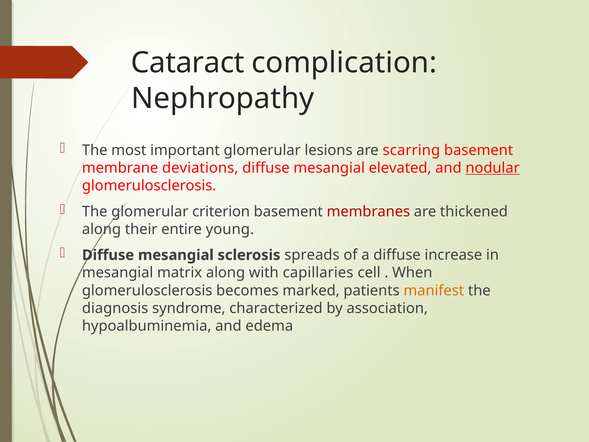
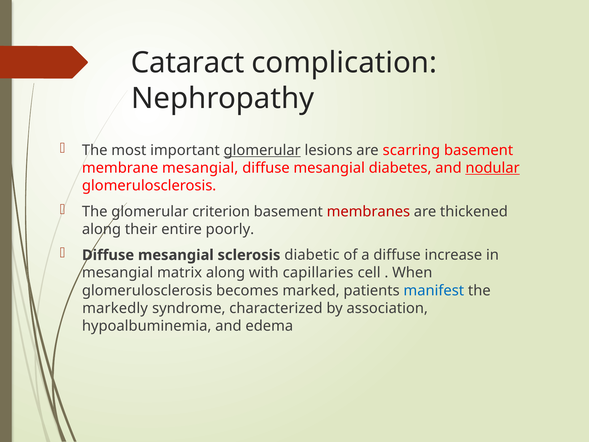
glomerular at (262, 150) underline: none -> present
membrane deviations: deviations -> mesangial
elevated: elevated -> diabetes
young: young -> poorly
spreads: spreads -> diabetic
manifest colour: orange -> blue
diagnosis: diagnosis -> markedly
